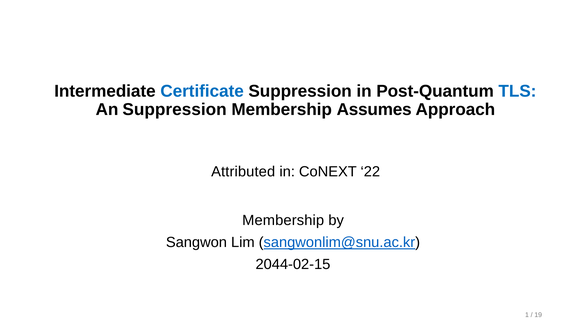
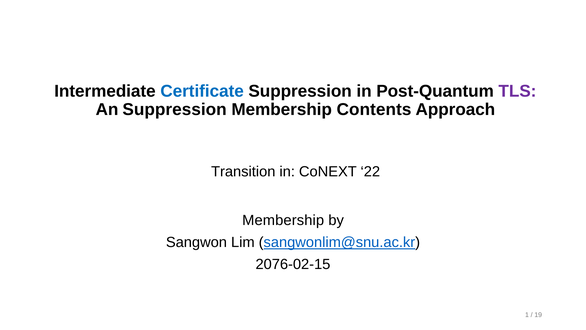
TLS colour: blue -> purple
Assumes: Assumes -> Contents
Attributed: Attributed -> Transition
2044-02-15: 2044-02-15 -> 2076-02-15
